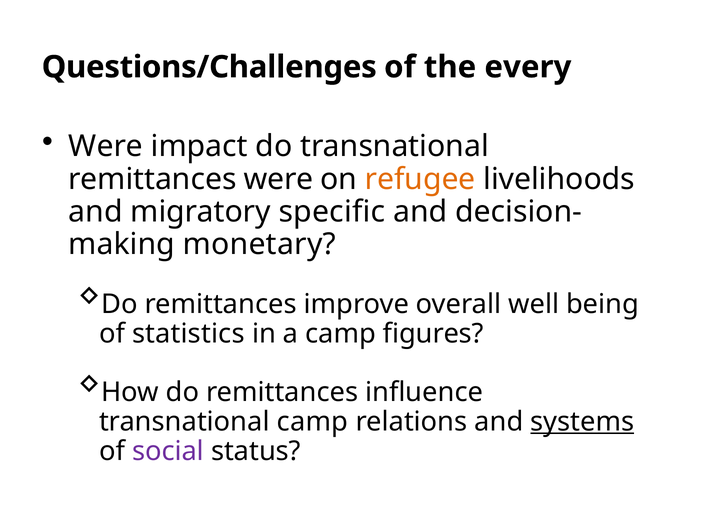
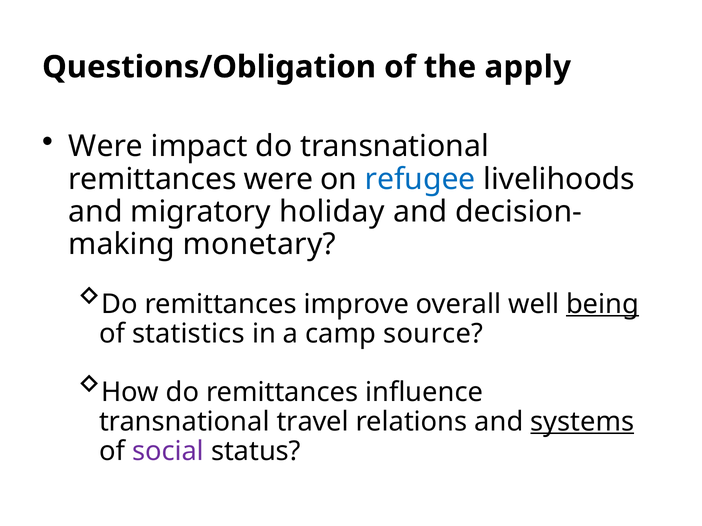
Questions/Challenges: Questions/Challenges -> Questions/Obligation
every: every -> apply
refugee colour: orange -> blue
specific: specific -> holiday
being underline: none -> present
figures: figures -> source
transnational camp: camp -> travel
